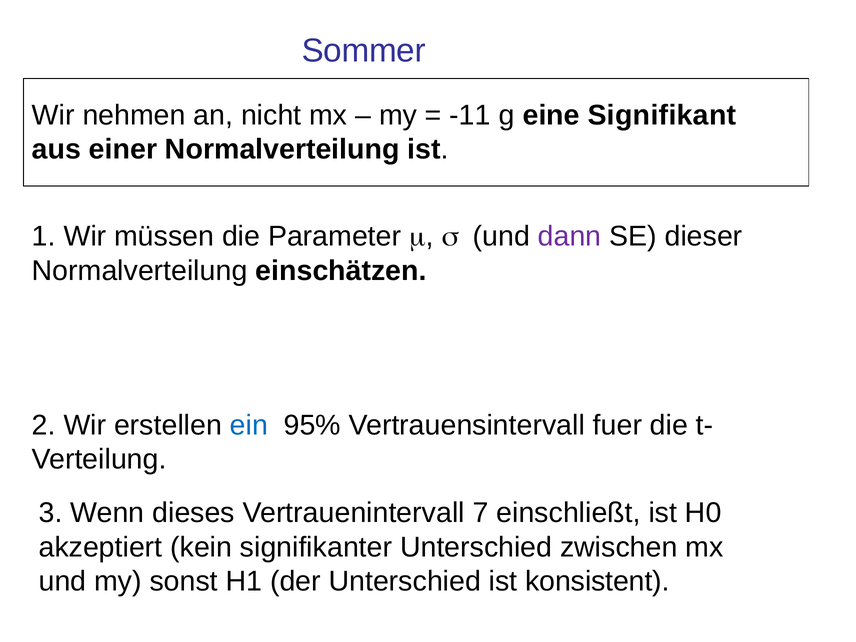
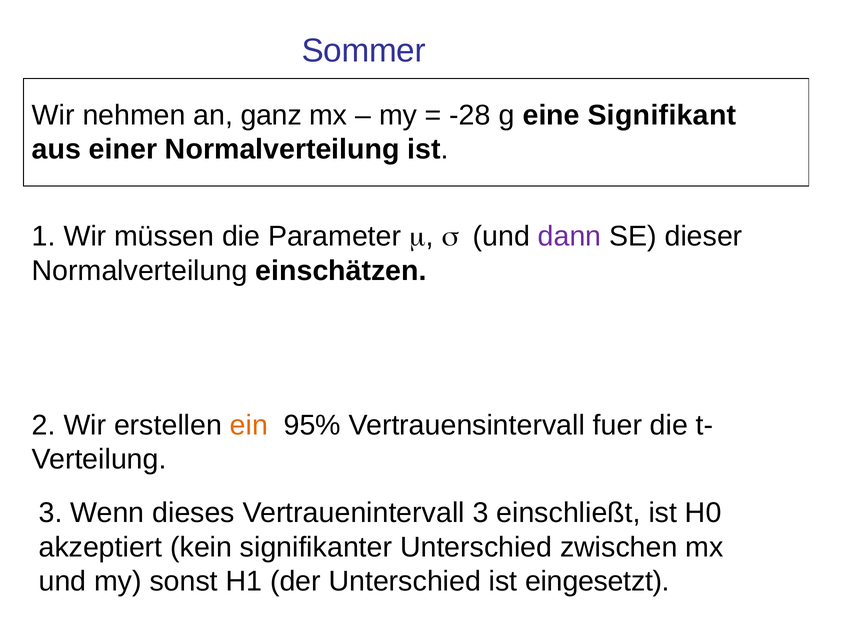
nicht: nicht -> ganz
-11: -11 -> -28
ein colour: blue -> orange
Vertrauenintervall 7: 7 -> 3
konsistent: konsistent -> eingesetzt
